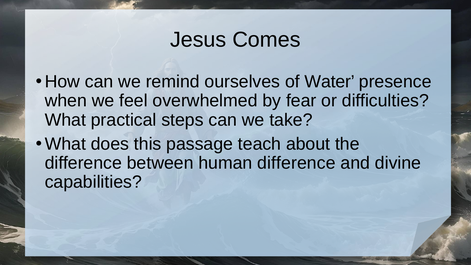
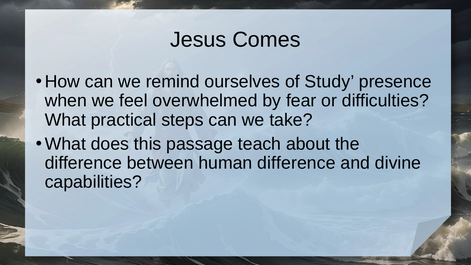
Water: Water -> Study
